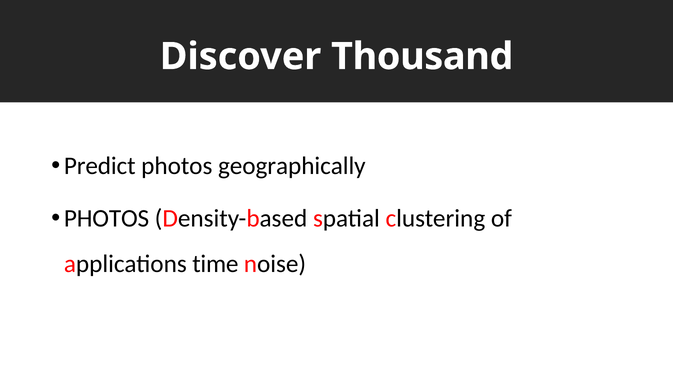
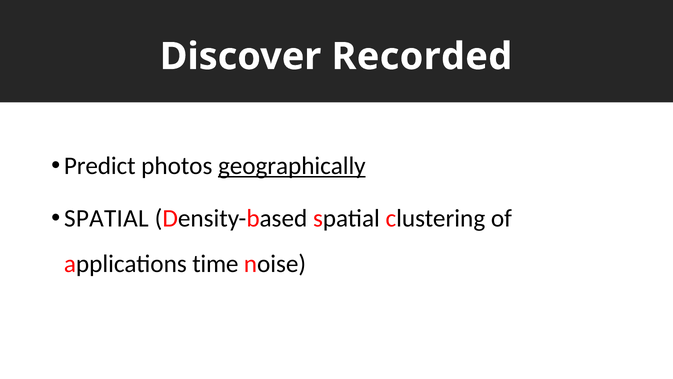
Thousand: Thousand -> Recorded
geographically underline: none -> present
PHOTOS at (107, 218): PHOTOS -> SPATIAL
